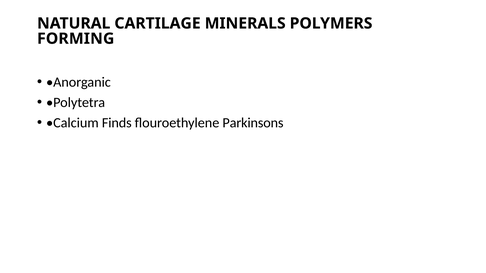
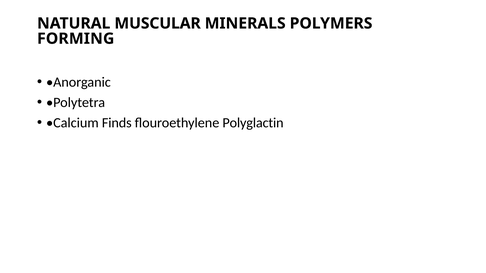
CARTILAGE: CARTILAGE -> MUSCULAR
Parkinsons: Parkinsons -> Polyglactin
